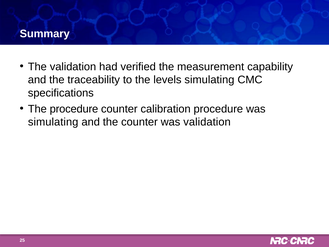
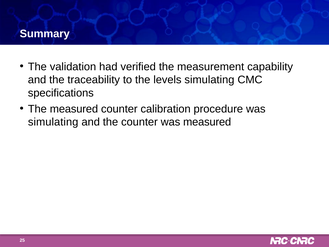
The procedure: procedure -> measured
was validation: validation -> measured
